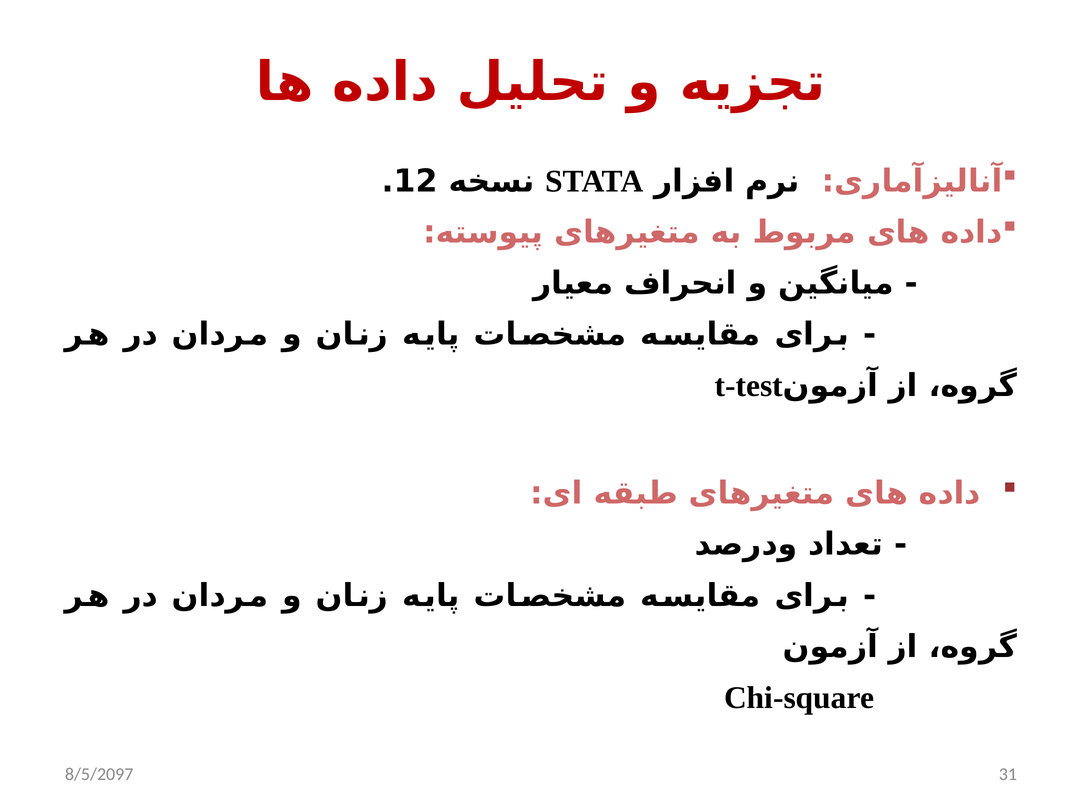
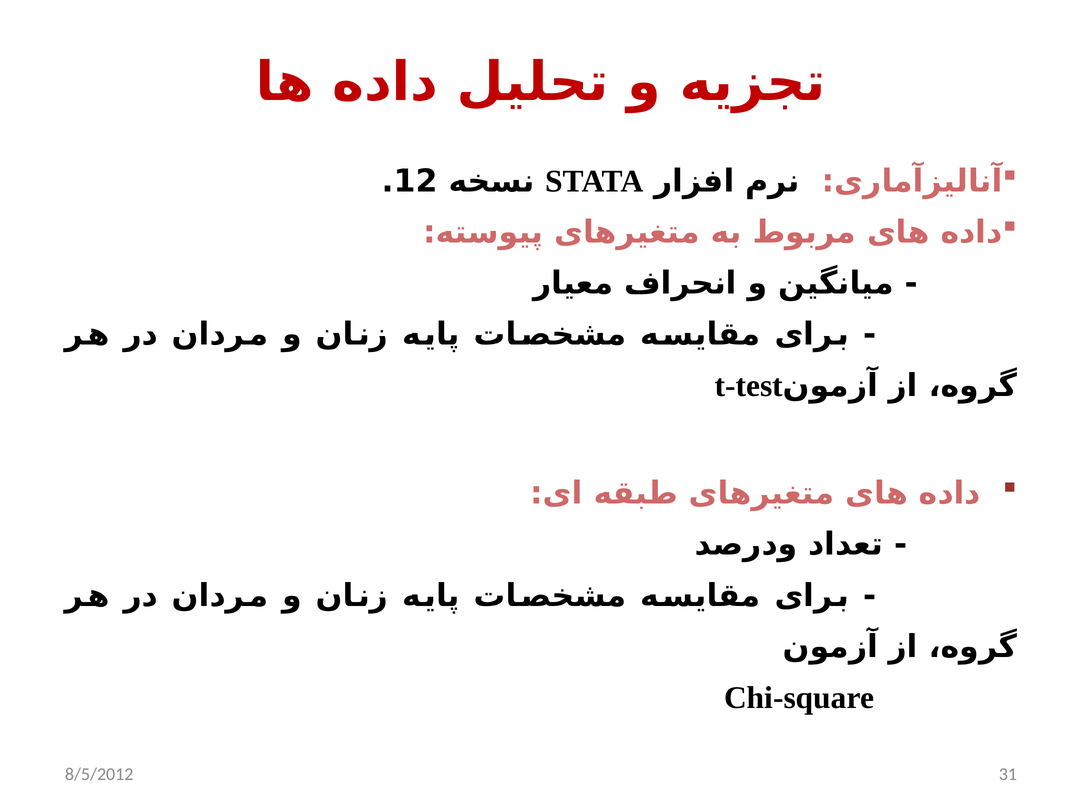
8/5/2097: 8/5/2097 -> 8/5/2012
